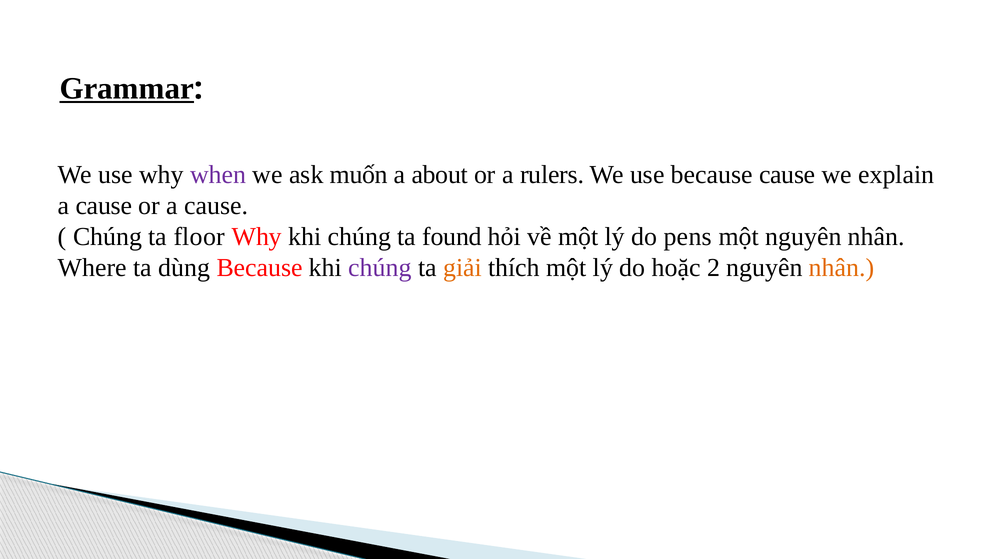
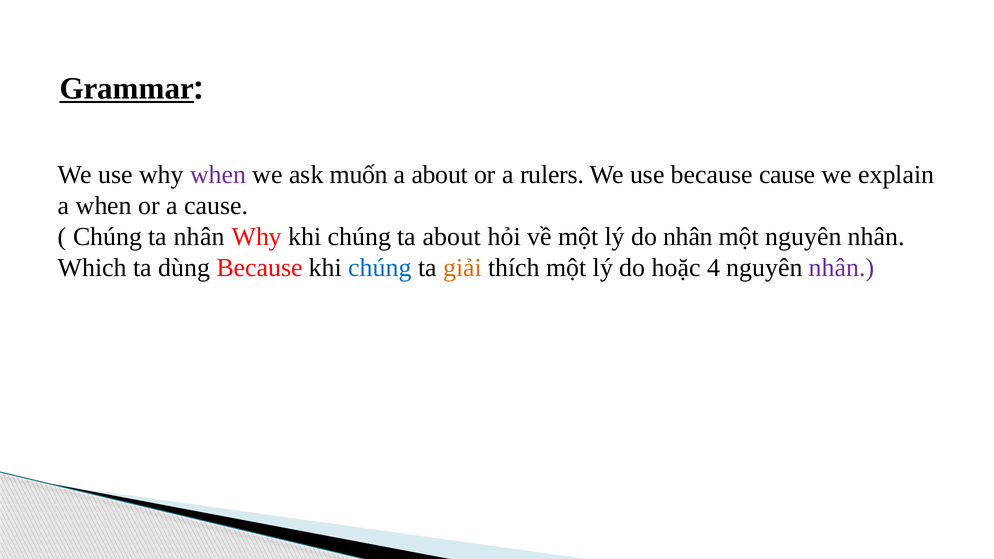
cause at (104, 206): cause -> when
ta floor: floor -> nhân
ta found: found -> about
do pens: pens -> nhân
Where: Where -> Which
chúng at (380, 268) colour: purple -> blue
2: 2 -> 4
nhân at (842, 268) colour: orange -> purple
